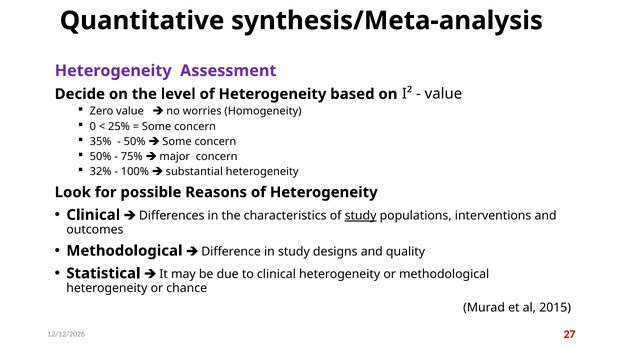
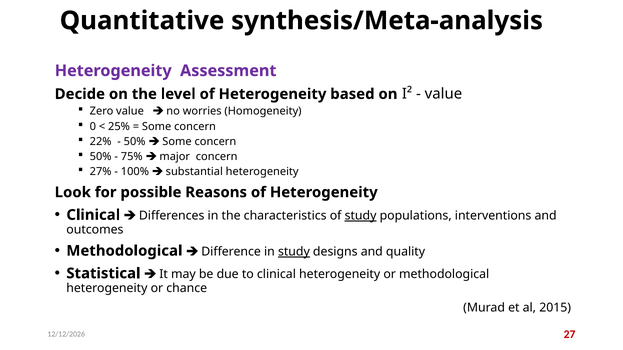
35%: 35% -> 22%
32%: 32% -> 27%
study at (294, 252) underline: none -> present
